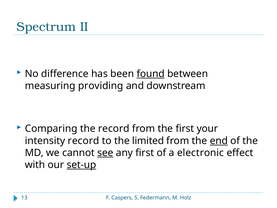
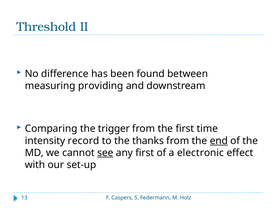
Spectrum: Spectrum -> Threshold
found underline: present -> none
the record: record -> trigger
your: your -> time
limited: limited -> thanks
set-up underline: present -> none
